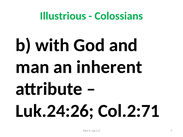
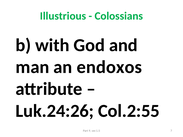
inherent: inherent -> endoxos
Col.2:71: Col.2:71 -> Col.2:55
